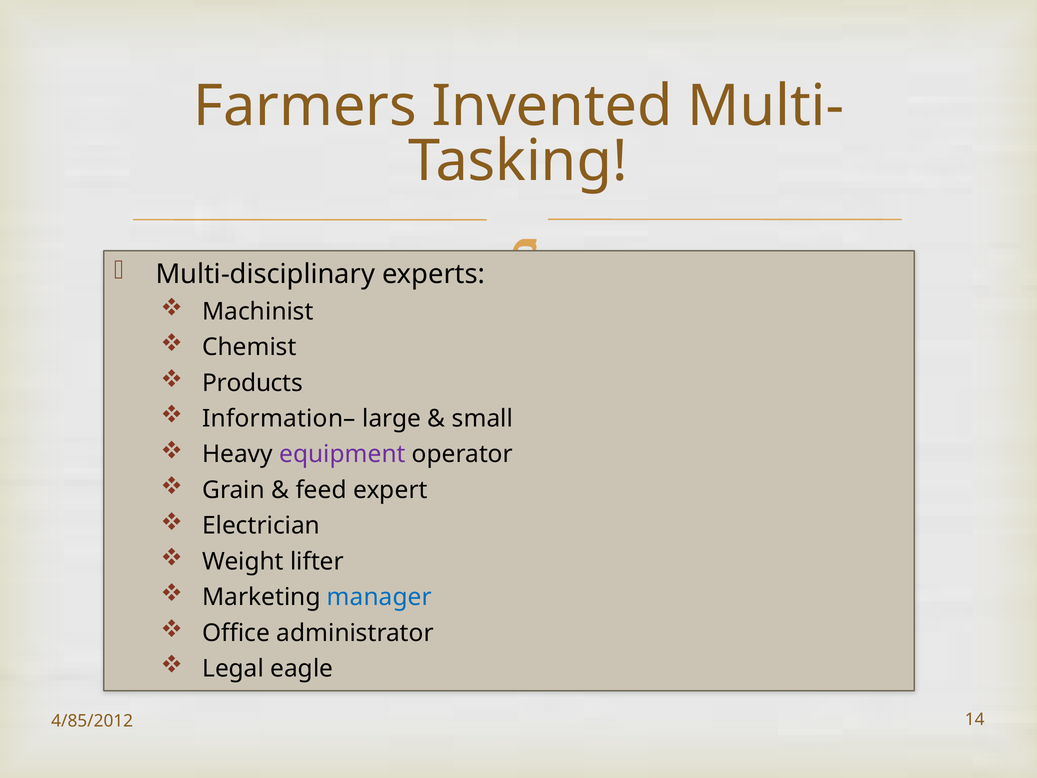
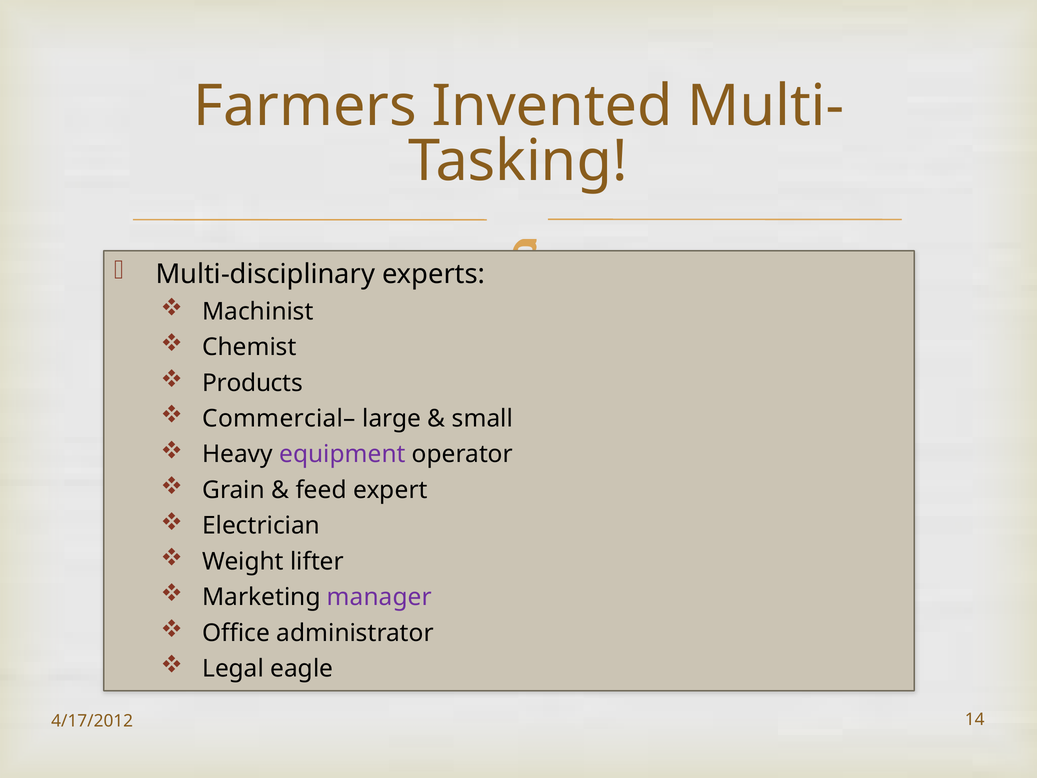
Information–: Information– -> Commercial–
manager colour: blue -> purple
4/85/2012: 4/85/2012 -> 4/17/2012
